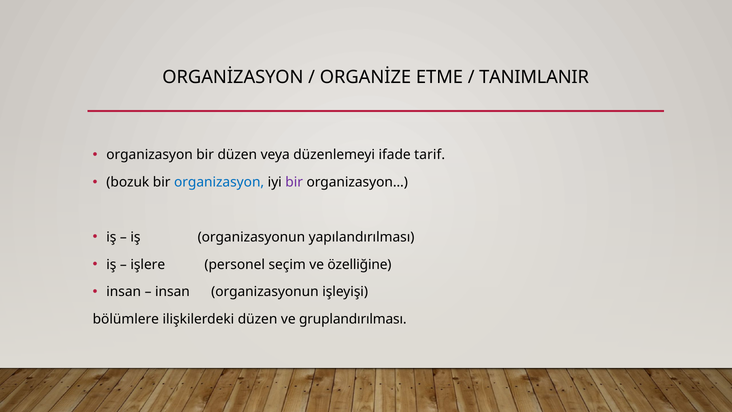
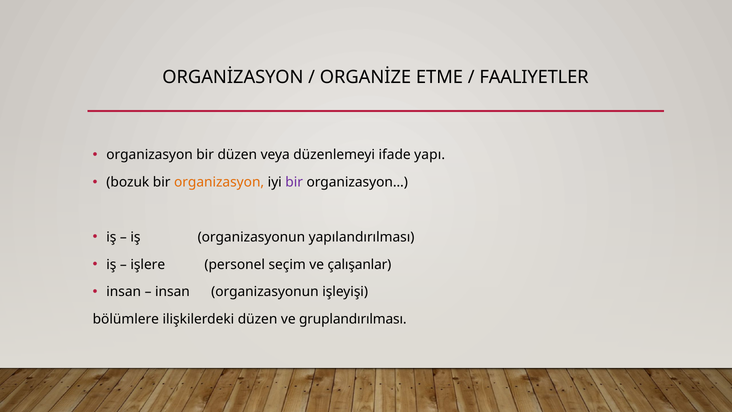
TANIMLANIR: TANIMLANIR -> FAALIYETLER
tarif: tarif -> yapı
organizasyon at (219, 182) colour: blue -> orange
özelliğine: özelliğine -> çalışanlar
